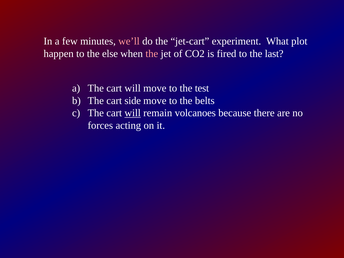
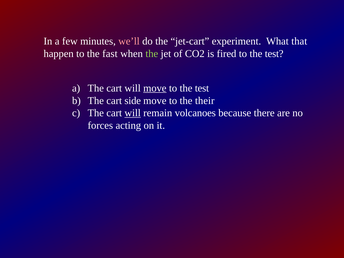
plot: plot -> that
else: else -> fast
the at (152, 54) colour: pink -> light green
fired to the last: last -> test
move at (155, 88) underline: none -> present
belts: belts -> their
